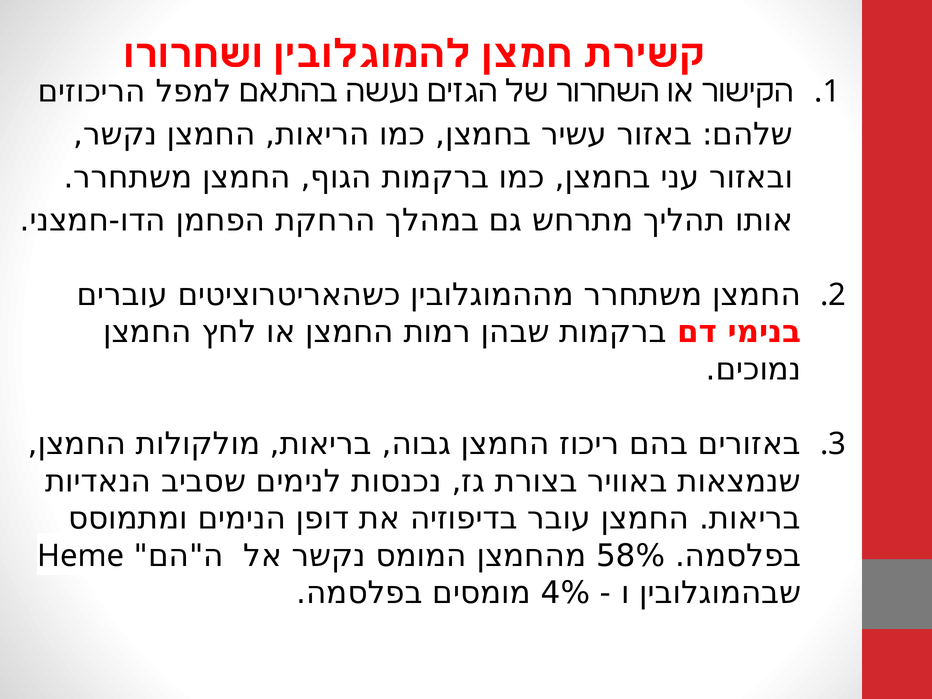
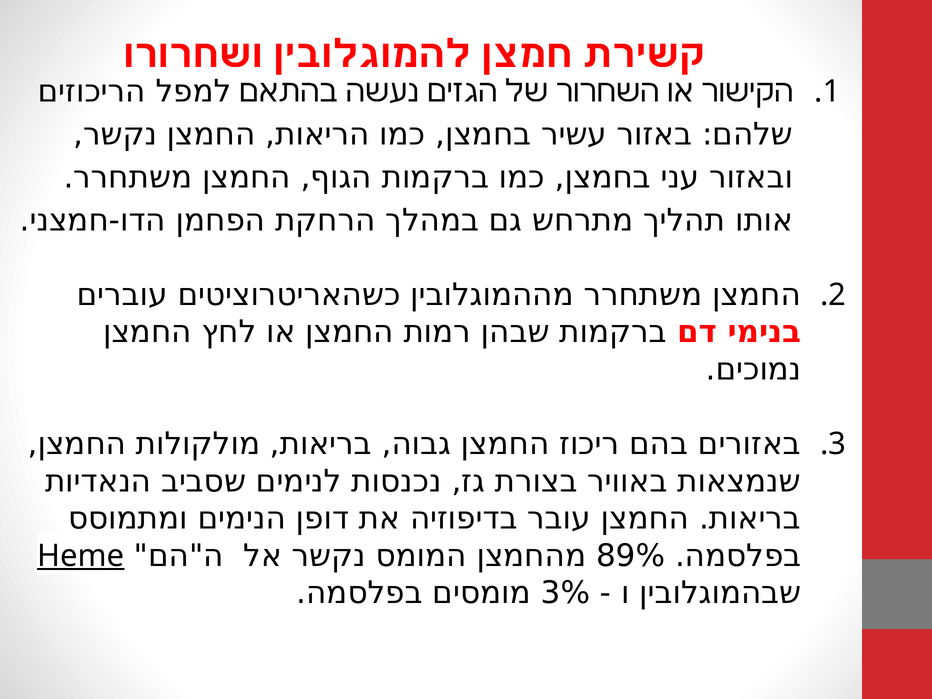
58%: 58% -> 89%
Heme underline: none -> present
4%: 4% -> 3%
